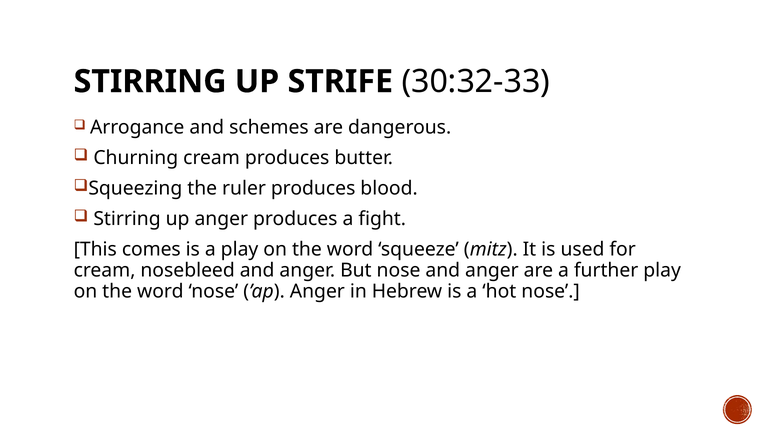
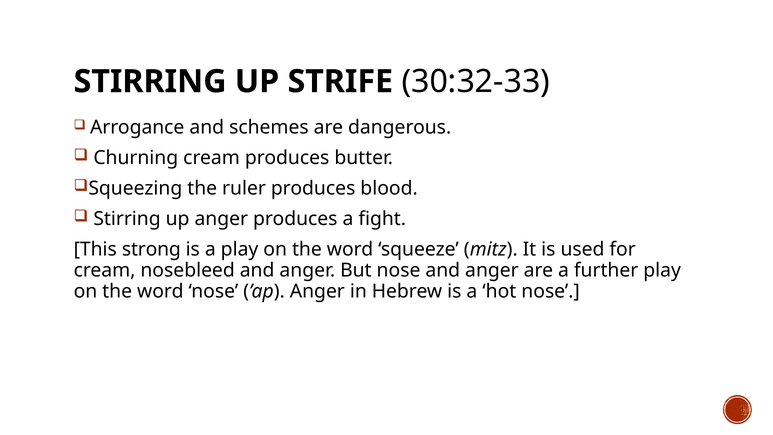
comes: comes -> strong
